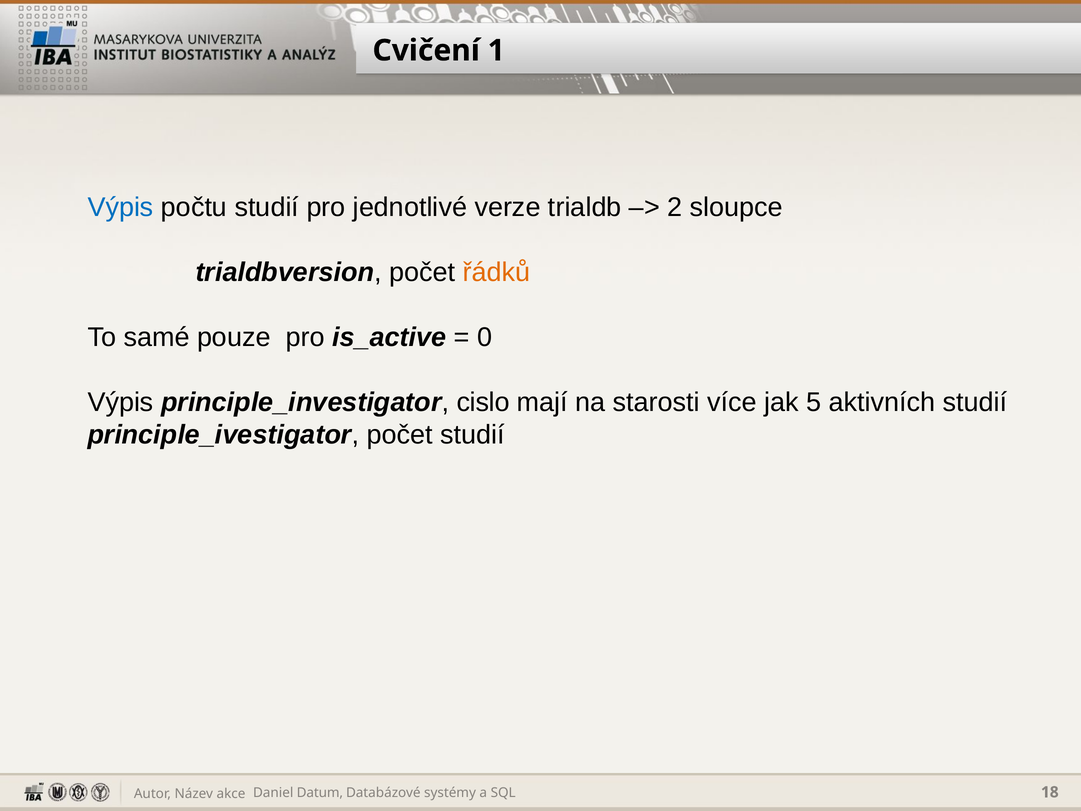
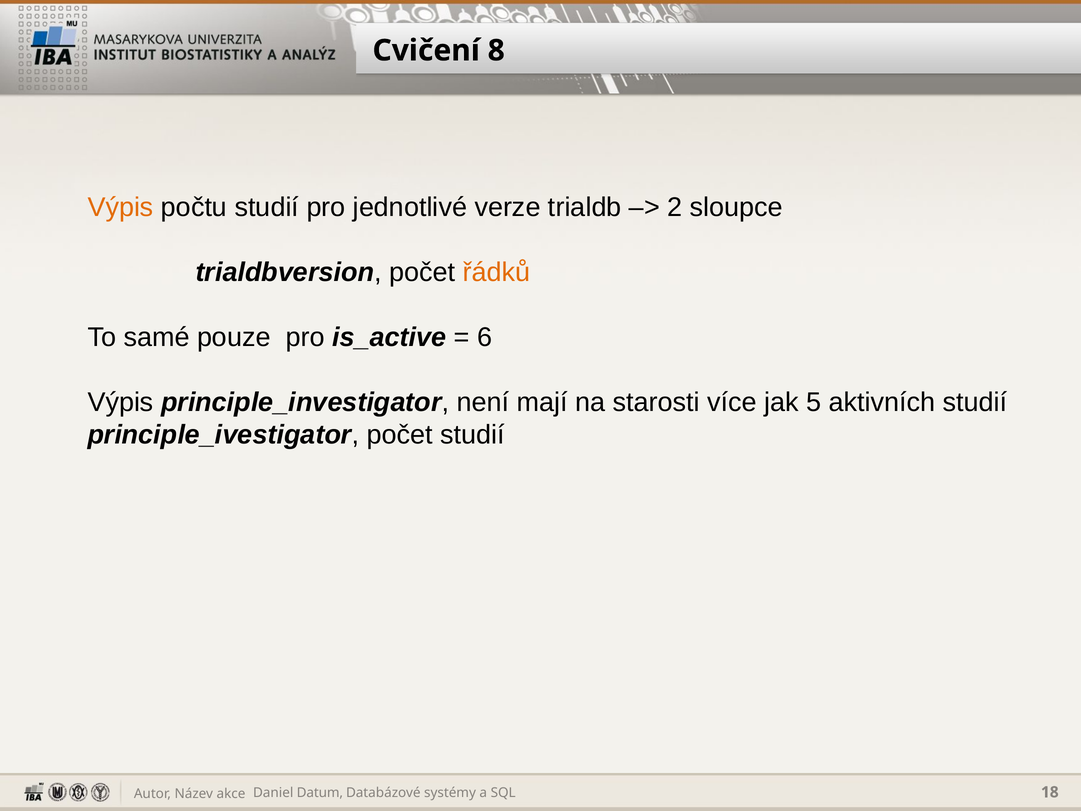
1: 1 -> 8
Výpis at (121, 207) colour: blue -> orange
0: 0 -> 6
cislo: cislo -> není
